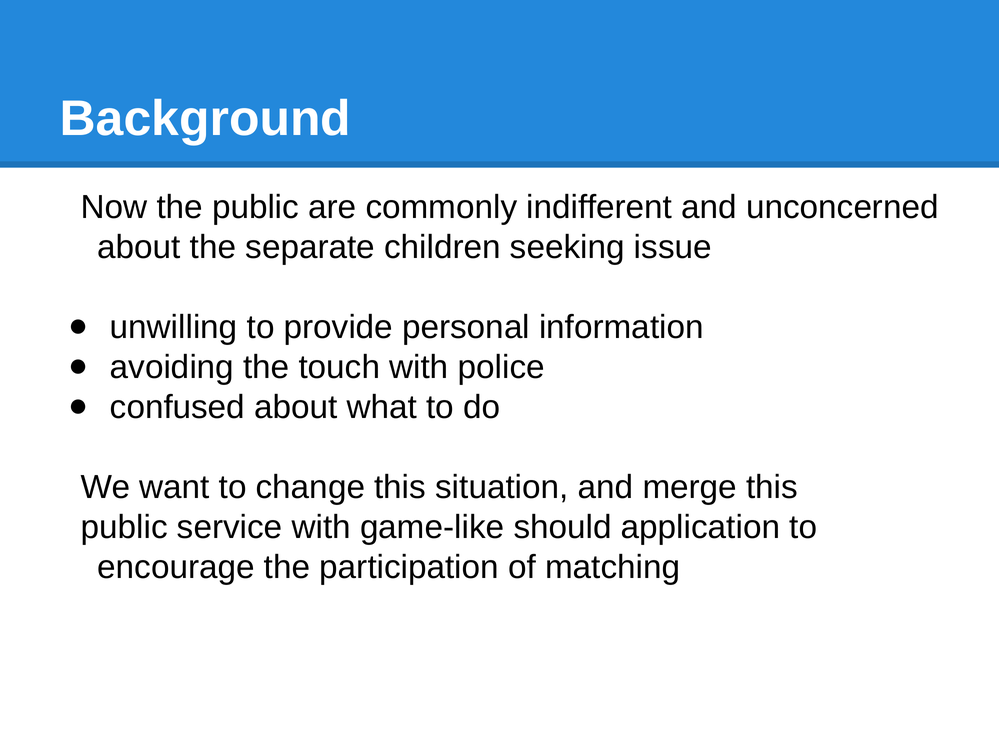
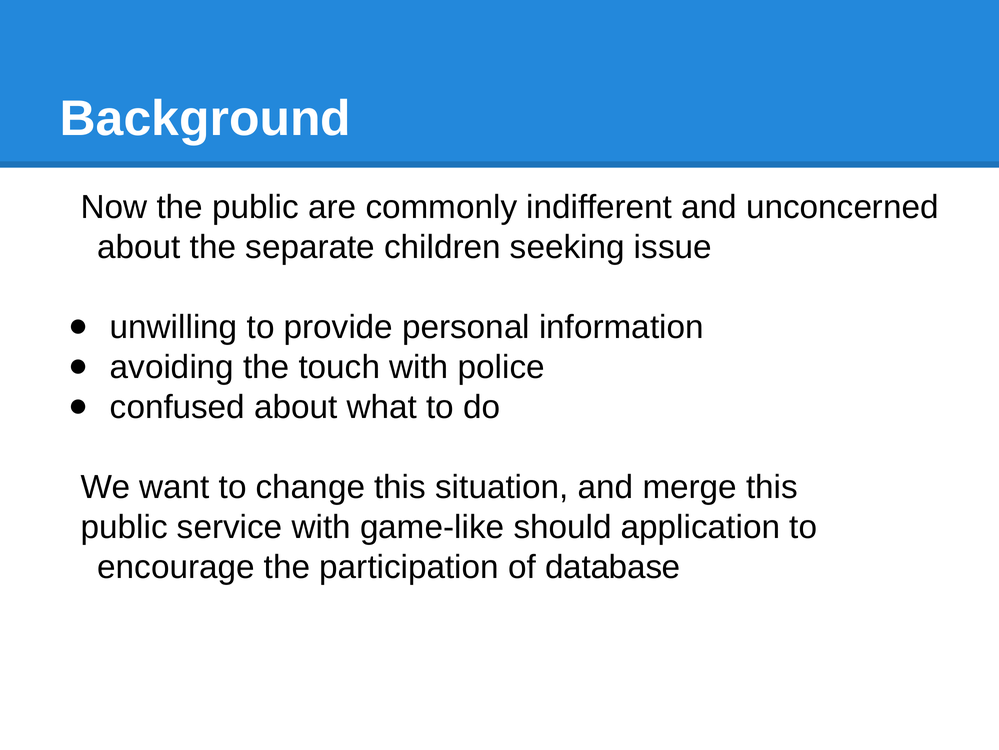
matching: matching -> database
